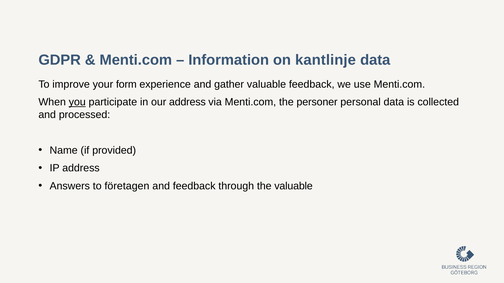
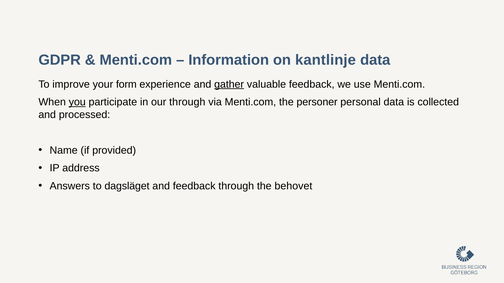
gather underline: none -> present
our address: address -> through
företagen: företagen -> dagsläget
the valuable: valuable -> behovet
